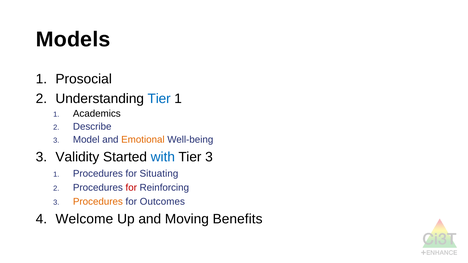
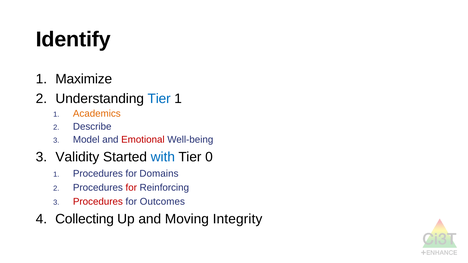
Models: Models -> Identify
Prosocial: Prosocial -> Maximize
Academics colour: black -> orange
Emotional colour: orange -> red
Tier 3: 3 -> 0
Situating: Situating -> Domains
Procedures at (98, 202) colour: orange -> red
Welcome: Welcome -> Collecting
Benefits: Benefits -> Integrity
